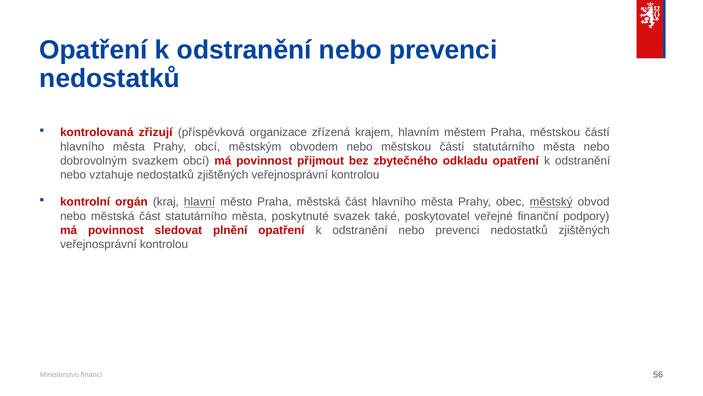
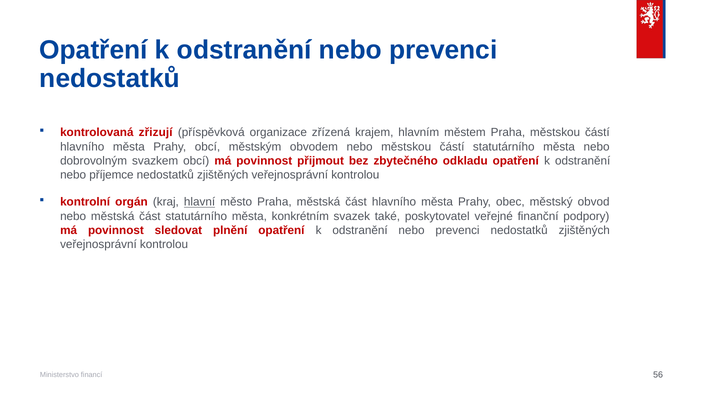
vztahuje: vztahuje -> příjemce
městský underline: present -> none
poskytnuté: poskytnuté -> konkrétním
